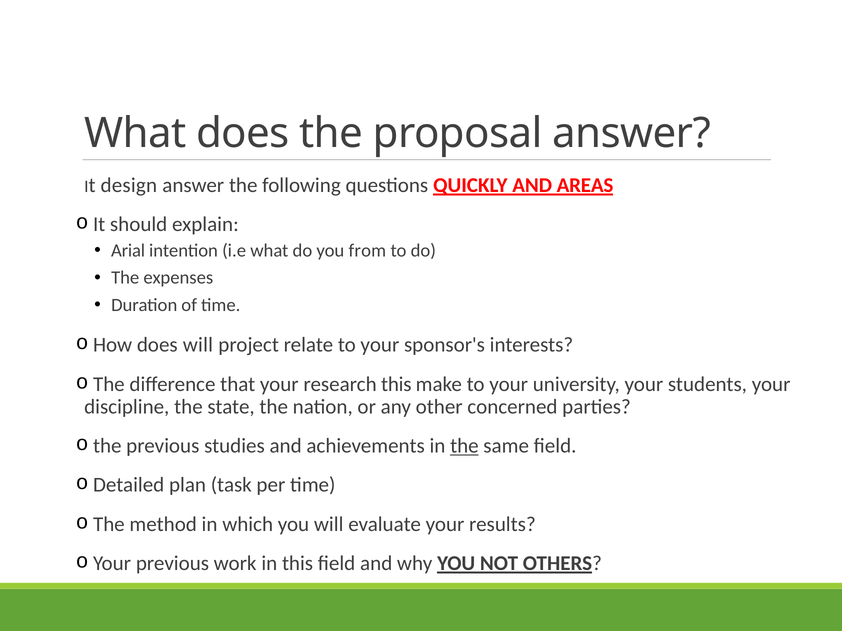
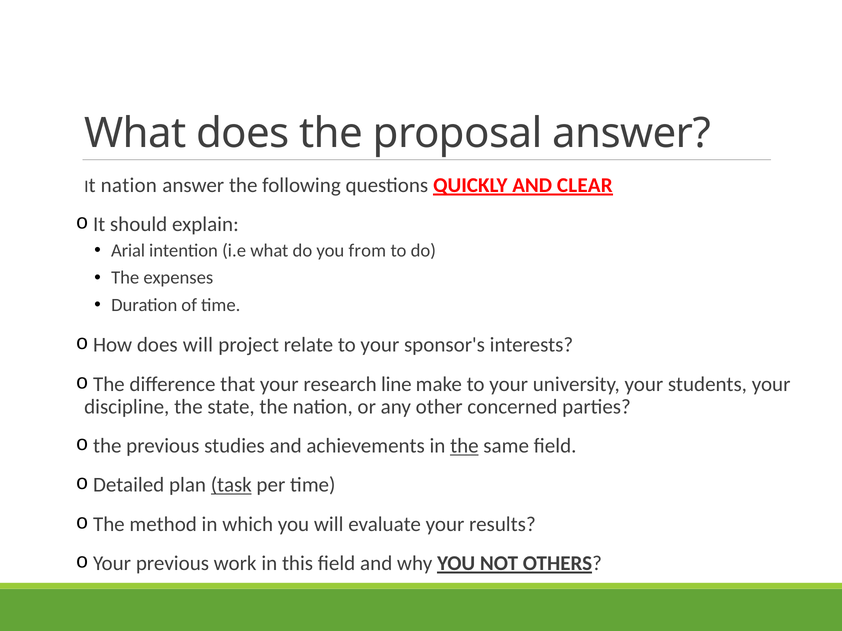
design at (129, 185): design -> nation
AREAS: AREAS -> CLEAR
research this: this -> line
task underline: none -> present
